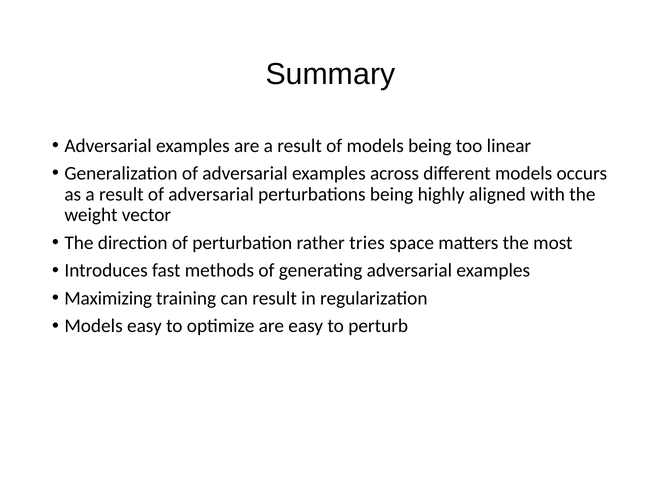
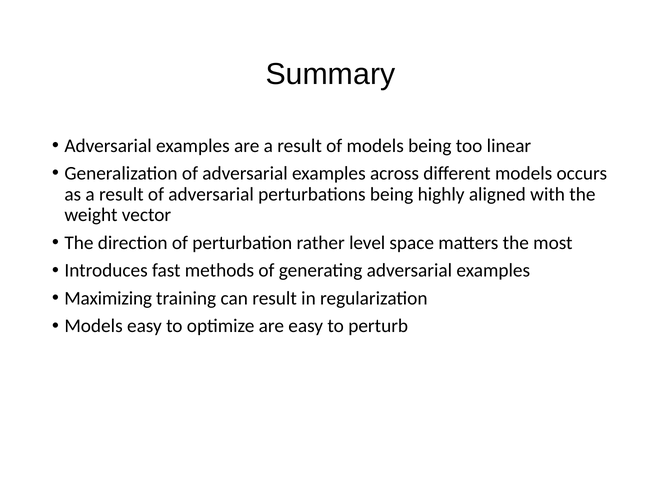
tries: tries -> level
